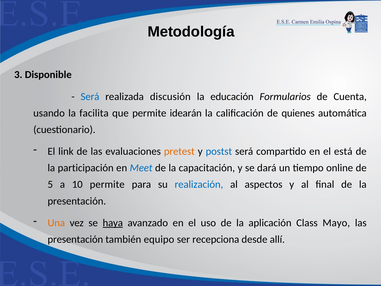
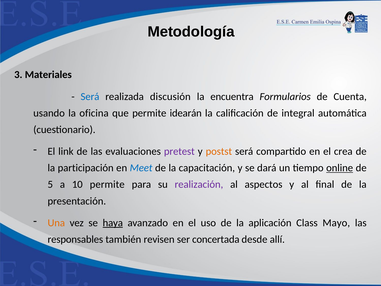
Disponible: Disponible -> Materiales
educación: educación -> encuentra
facilita: facilita -> oficina
quienes: quienes -> integral
pretest colour: orange -> purple
postst colour: blue -> orange
está: está -> crea
online underline: none -> present
realización colour: blue -> purple
presentación at (75, 239): presentación -> responsables
equipo: equipo -> revisen
recepciona: recepciona -> concertada
